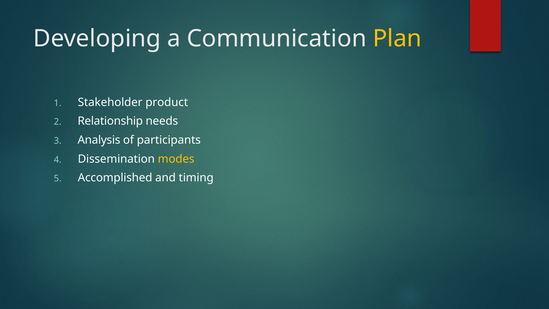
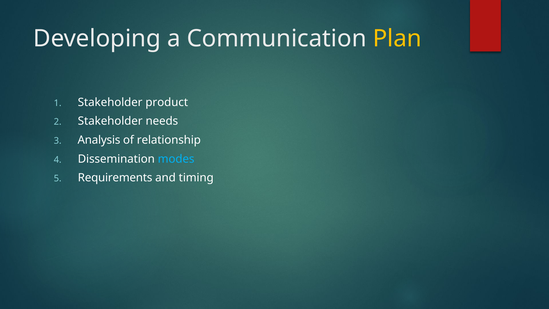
Relationship at (110, 121): Relationship -> Stakeholder
participants: participants -> relationship
modes colour: yellow -> light blue
Accomplished: Accomplished -> Requirements
